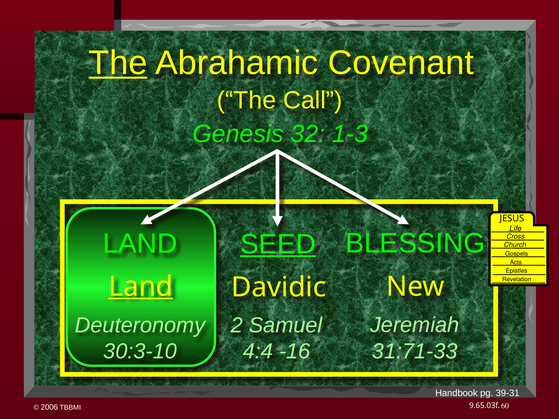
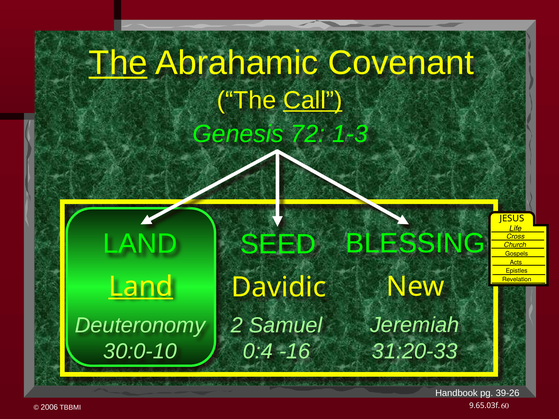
Call underline: none -> present
32: 32 -> 72
SEED underline: present -> none
31:71-33: 31:71-33 -> 31:20-33
30:3-10: 30:3-10 -> 30:0-10
4:4: 4:4 -> 0:4
39-31: 39-31 -> 39-26
